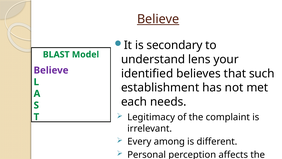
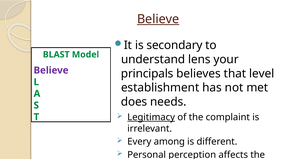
identified: identified -> principals
such: such -> level
each: each -> does
Legitimacy underline: none -> present
